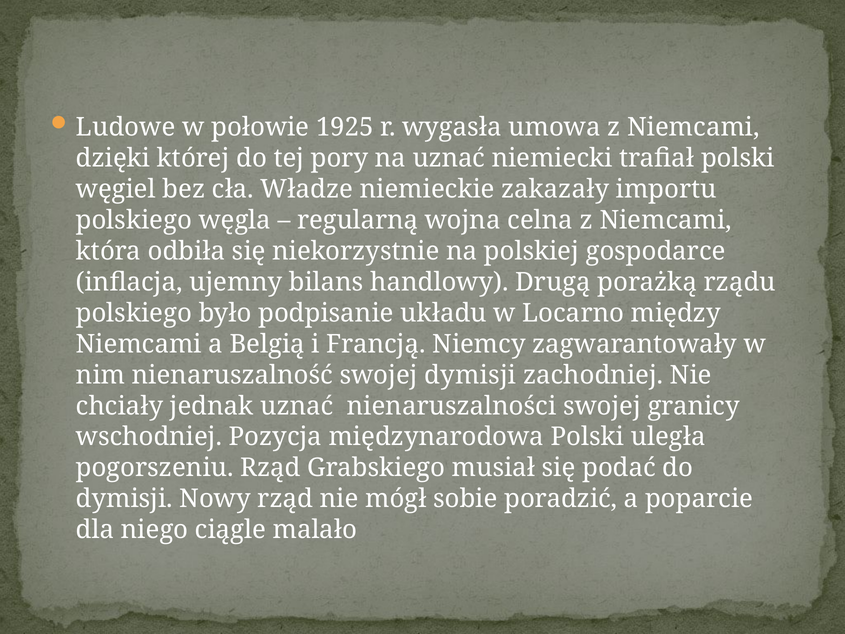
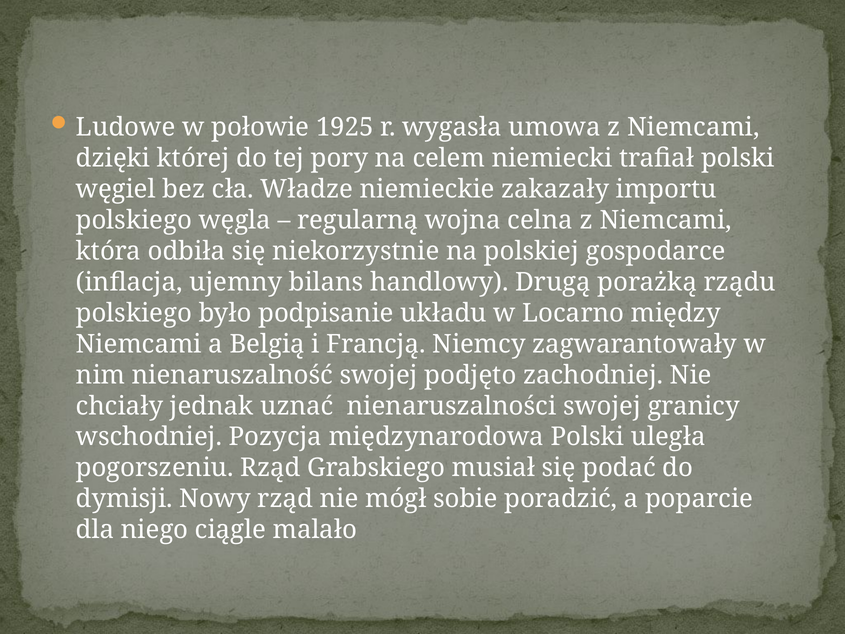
na uznać: uznać -> celem
swojej dymisji: dymisji -> podjęto
